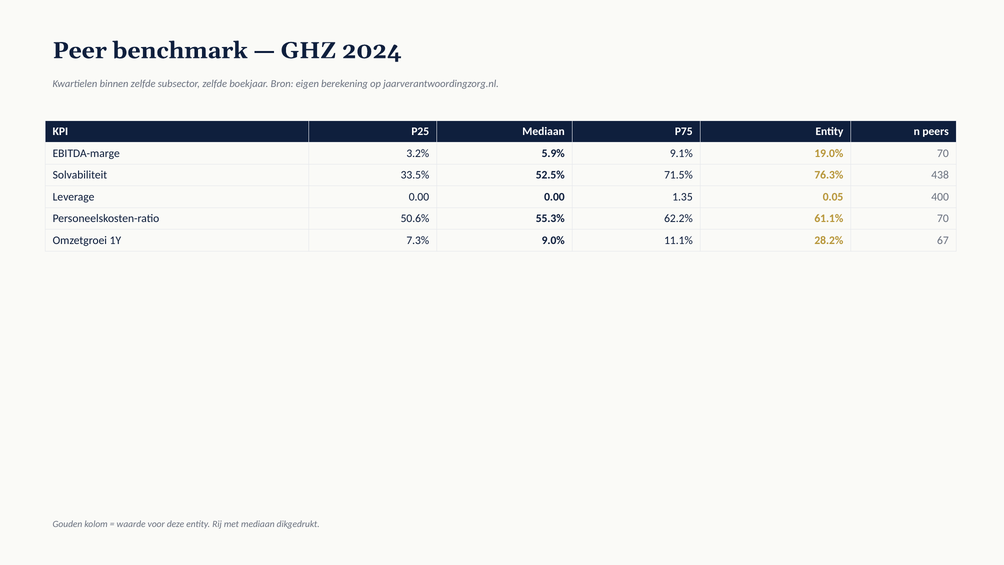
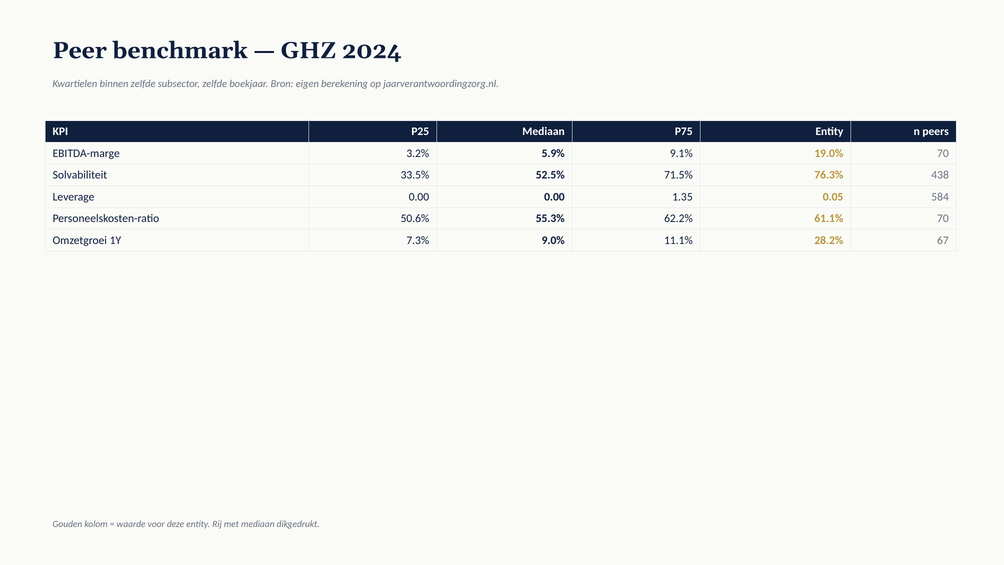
400: 400 -> 584
